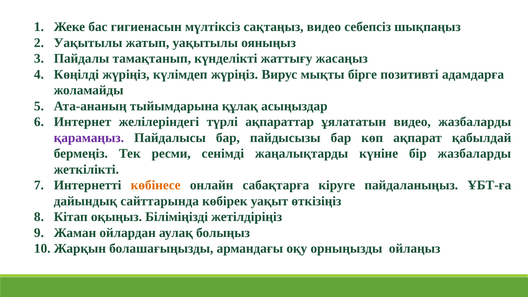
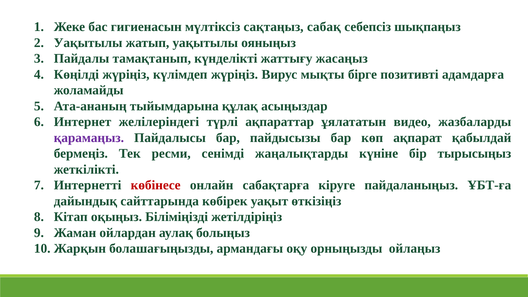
сақтаңыз видео: видео -> сабақ
бір жазбаларды: жазбаларды -> тырысыңыз
көбінесе colour: orange -> red
